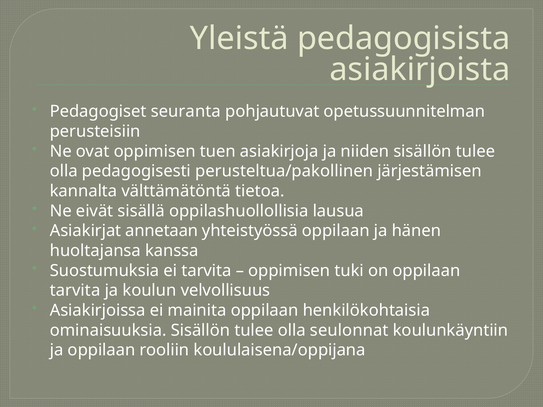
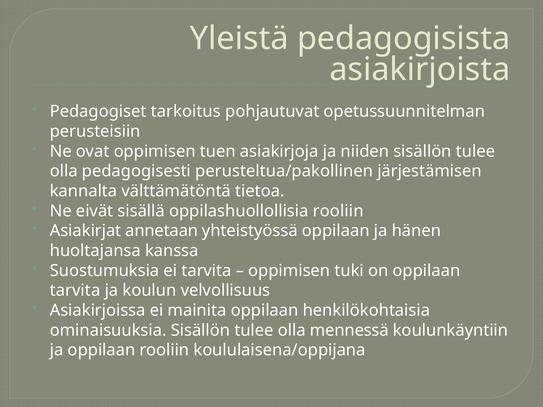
seuranta: seuranta -> tarkoitus
oppilashuollollisia lausua: lausua -> rooliin
seulonnat: seulonnat -> mennessä
